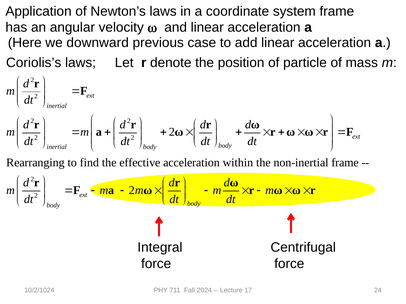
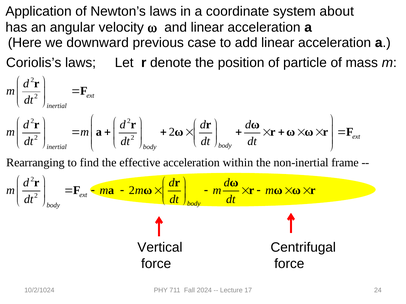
system frame: frame -> about
Integral: Integral -> Vertical
